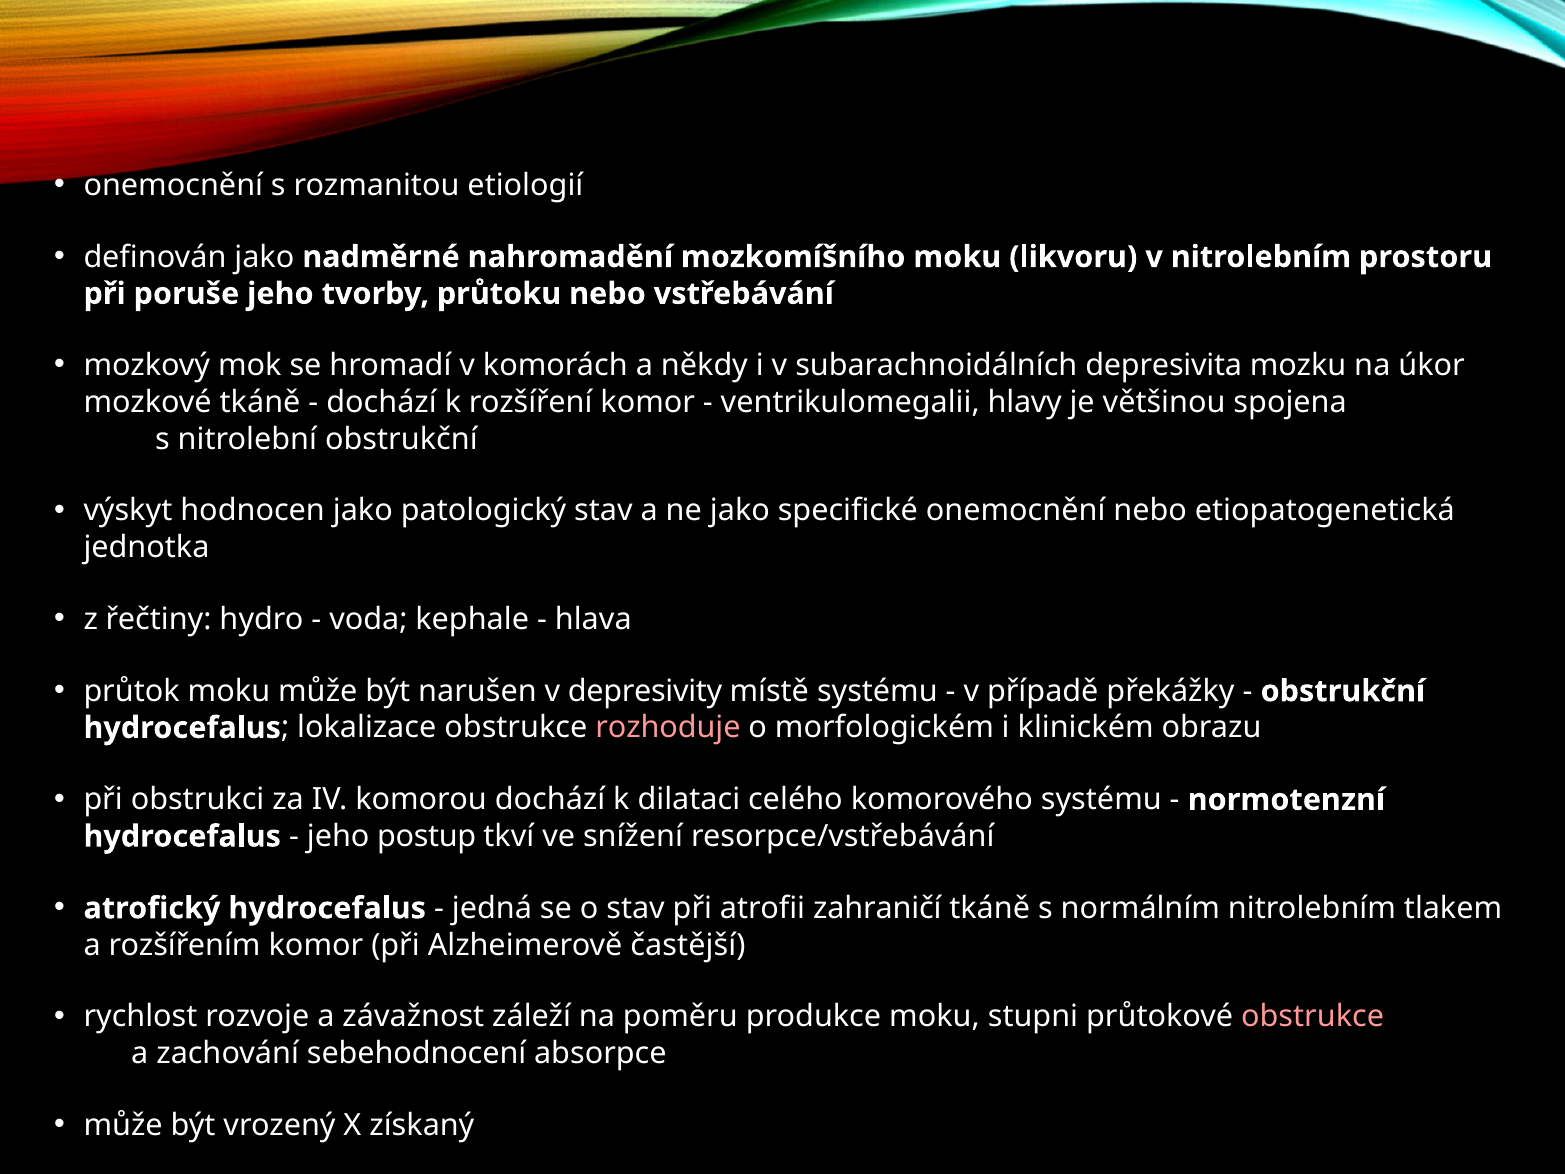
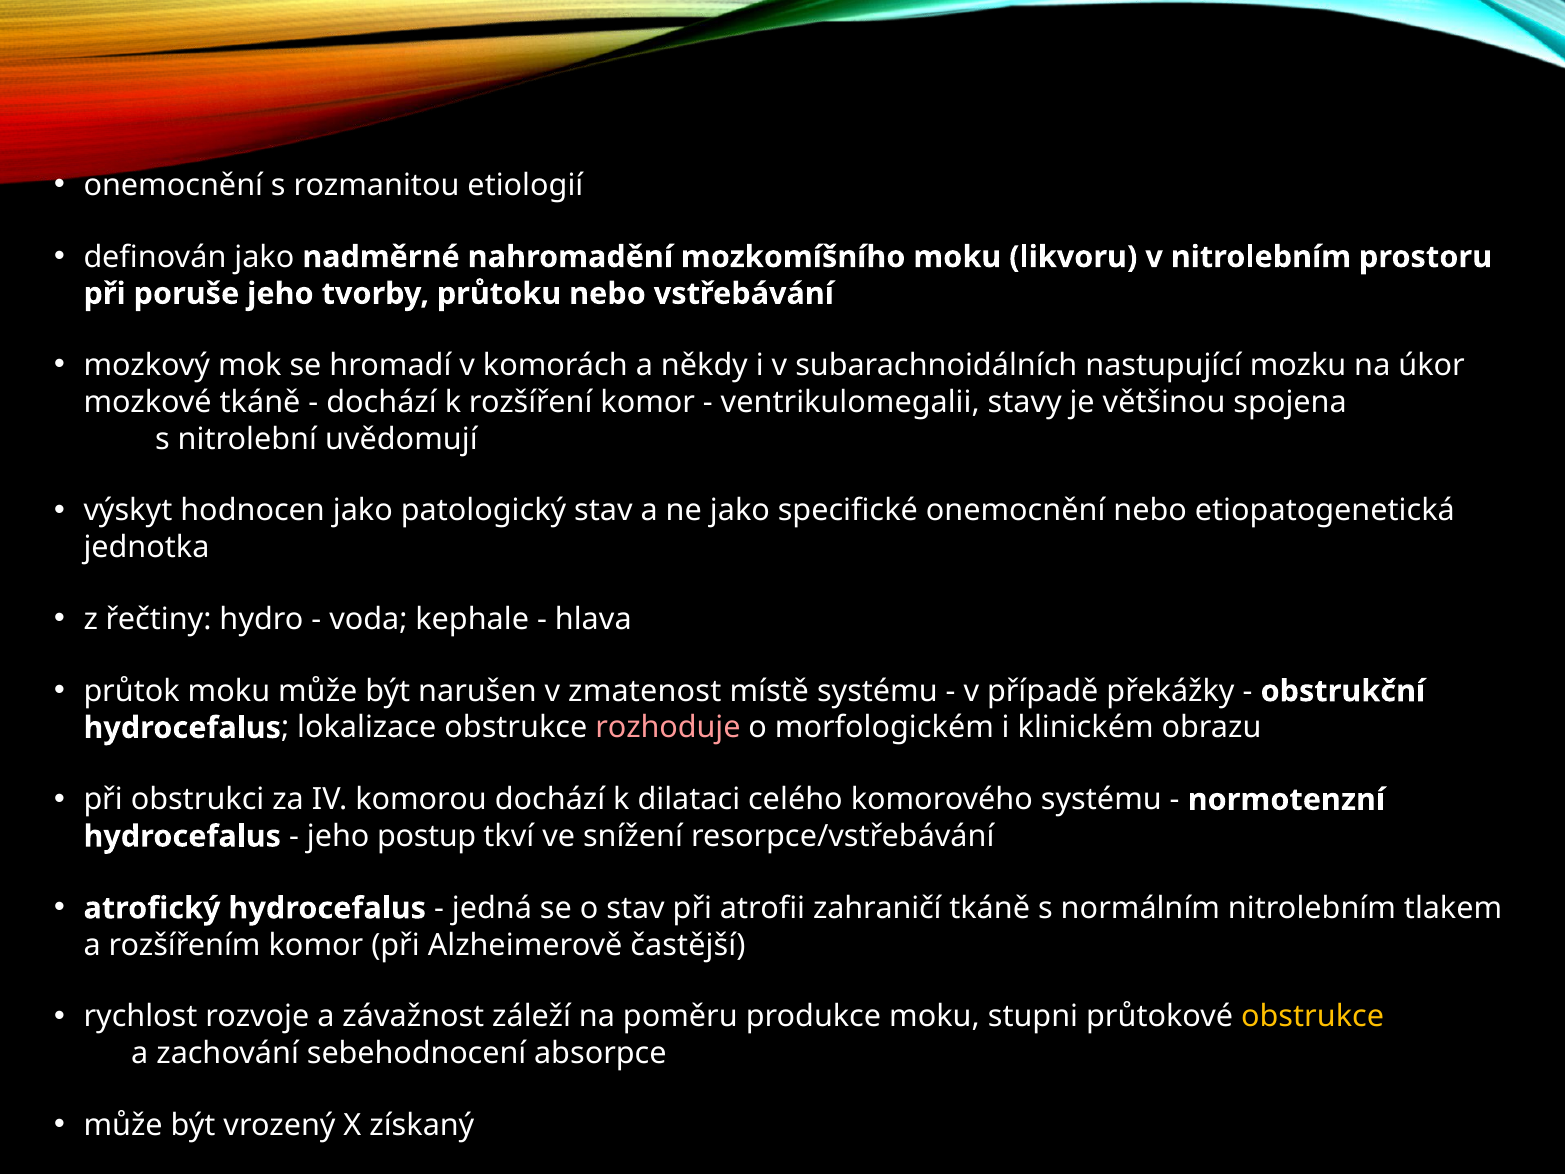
depresivita: depresivita -> nastupující
hlavy: hlavy -> stavy
nitrolební obstrukční: obstrukční -> uvědomují
depresivity: depresivity -> zmatenost
obstrukce at (1313, 1017) colour: pink -> yellow
